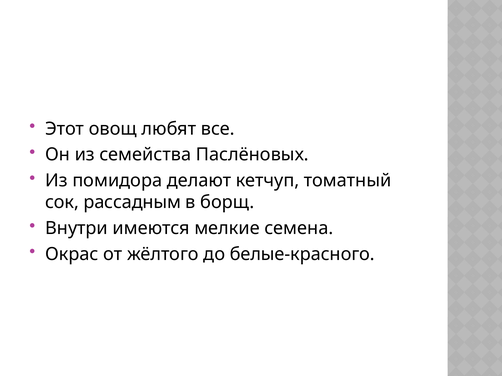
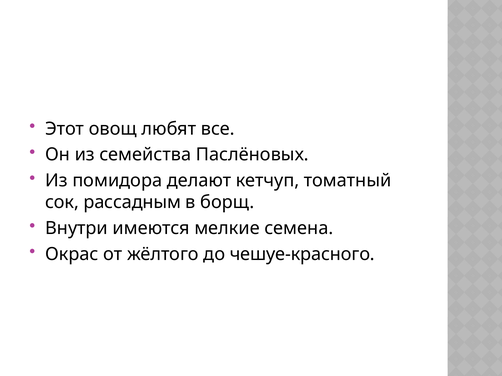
белые-красного: белые-красного -> чешуе-красного
